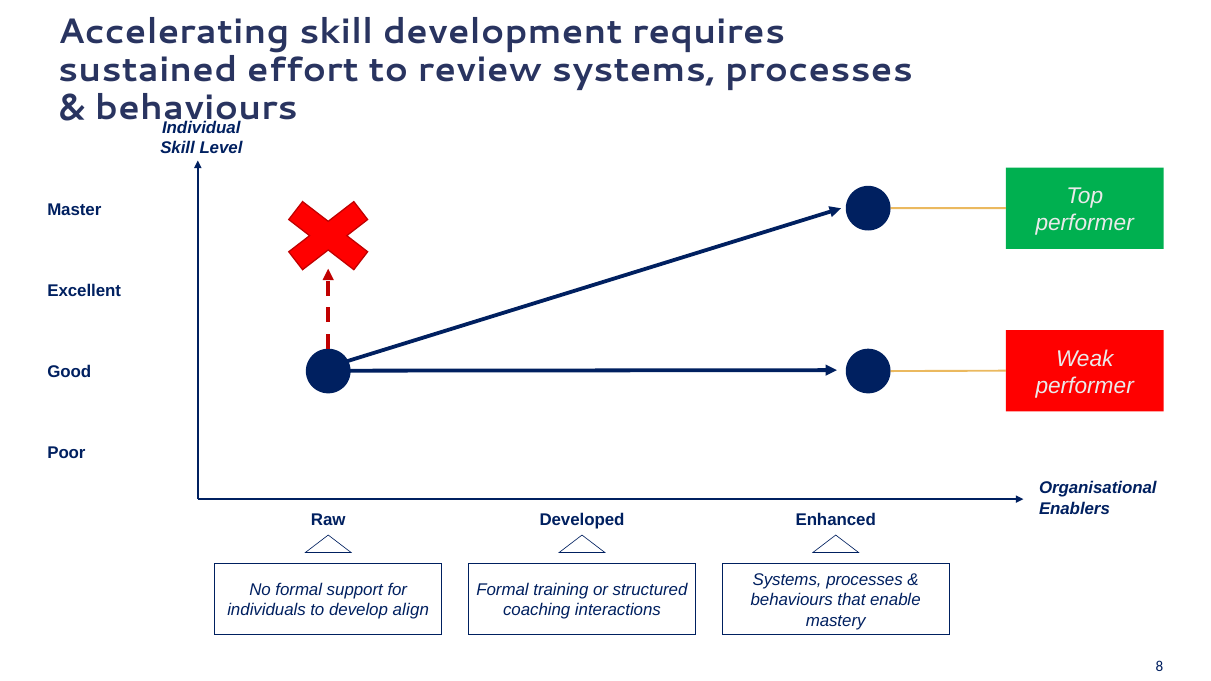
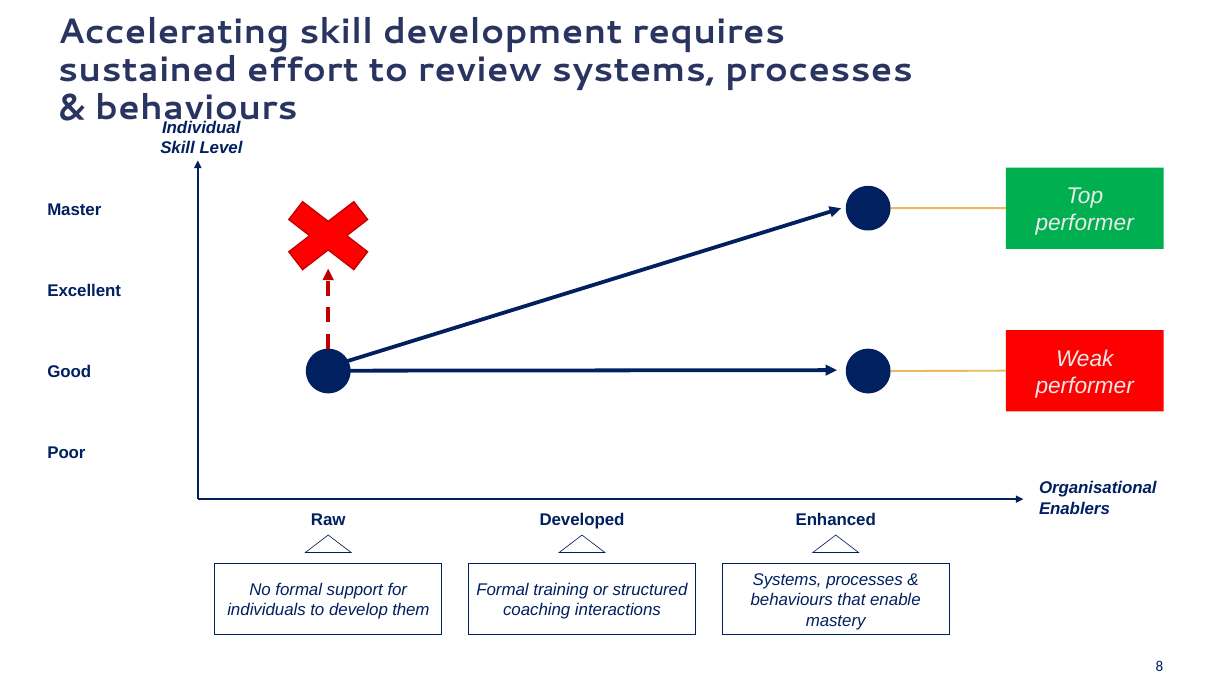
align: align -> them
